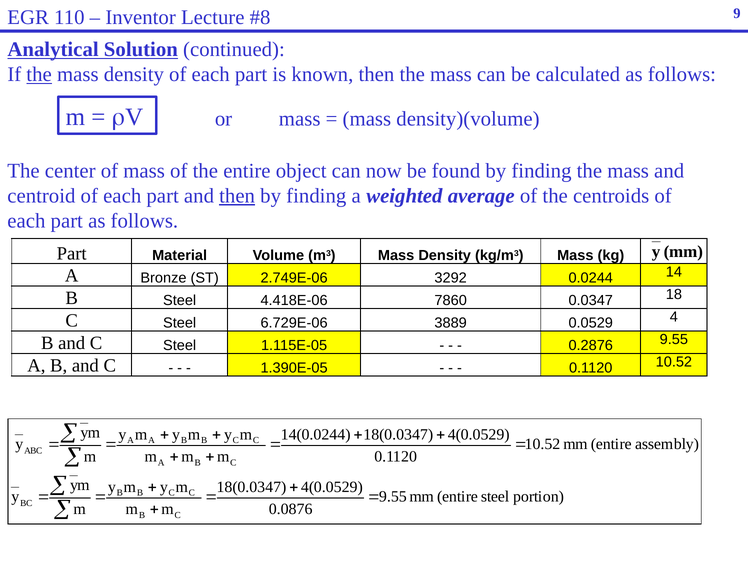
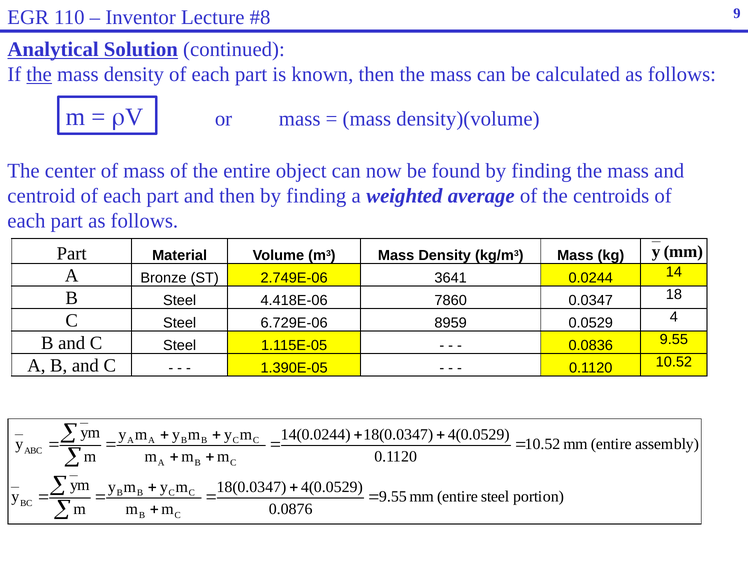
then at (237, 196) underline: present -> none
3292: 3292 -> 3641
3889: 3889 -> 8959
0.2876: 0.2876 -> 0.0836
